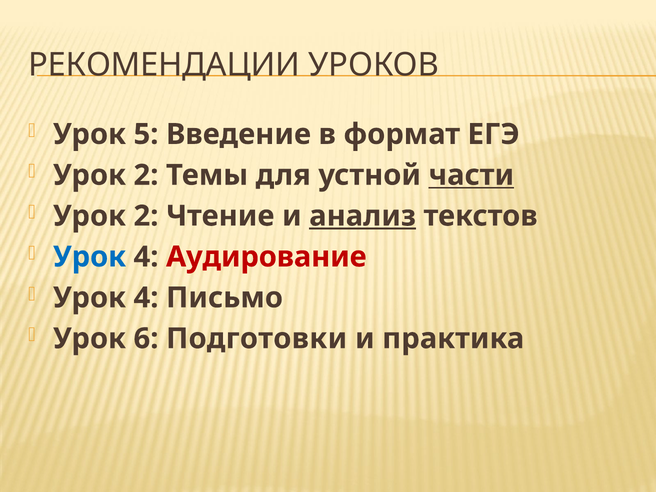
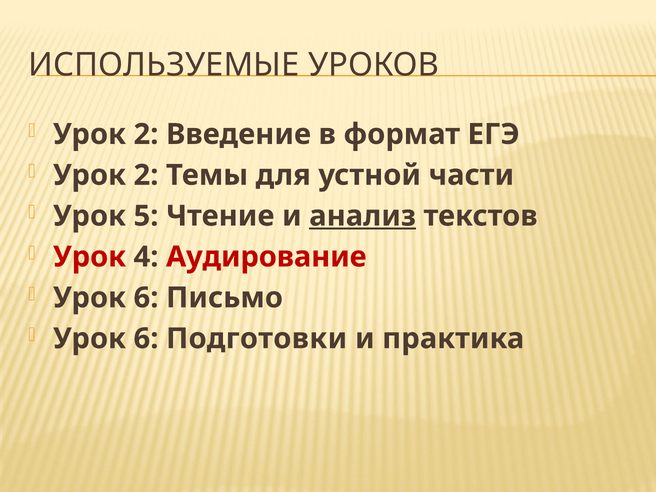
РЕКОМЕНДАЦИИ: РЕКОМЕНДАЦИИ -> ИСПОЛЬЗУЕМЫЕ
5 at (146, 134): 5 -> 2
части underline: present -> none
2 at (146, 216): 2 -> 5
Урок at (90, 257) colour: blue -> red
4 at (146, 298): 4 -> 6
